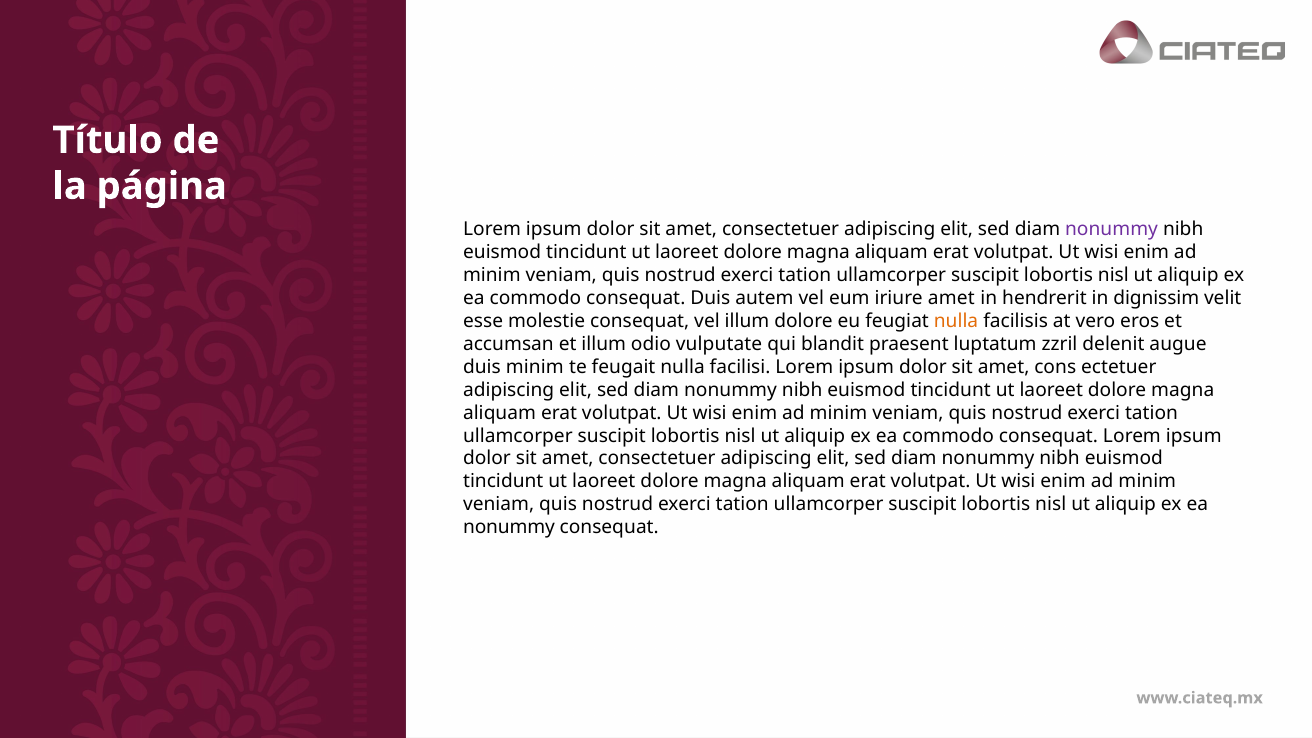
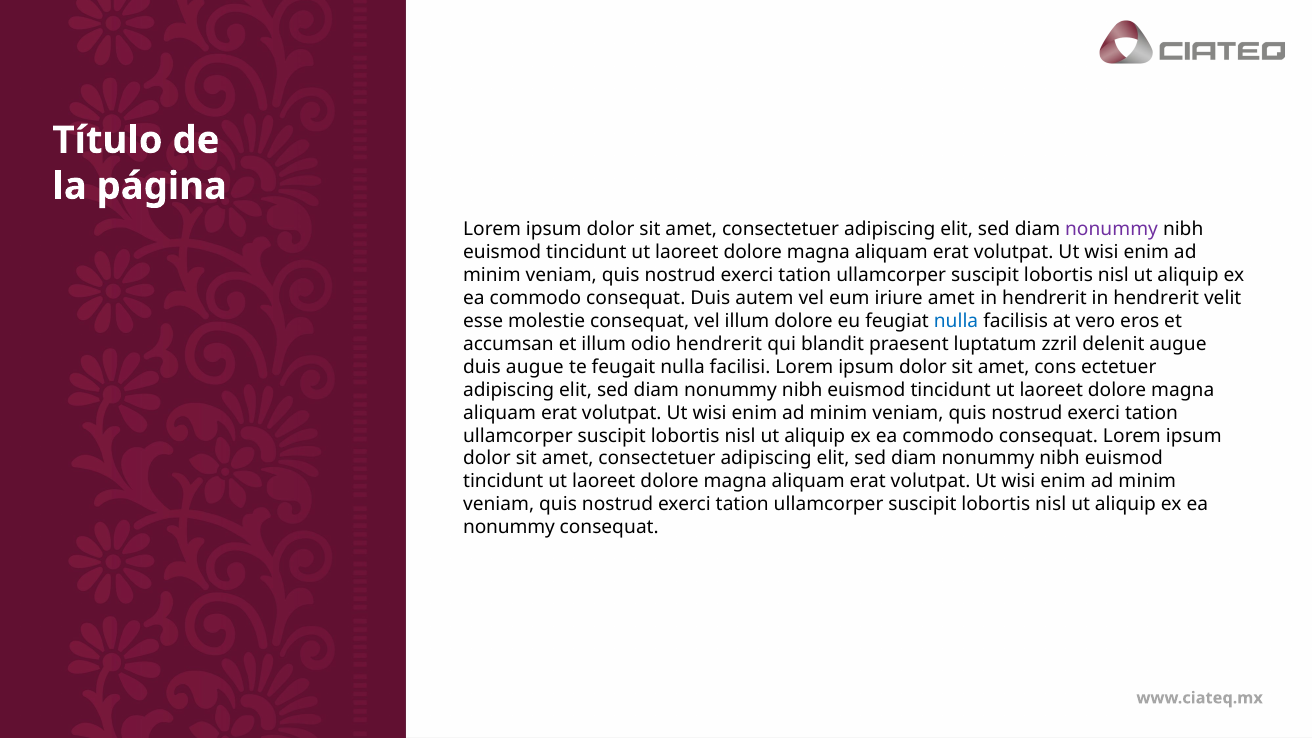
hendrerit in dignissim: dignissim -> hendrerit
nulla at (956, 321) colour: orange -> blue
odio vulputate: vulputate -> hendrerit
duis minim: minim -> augue
